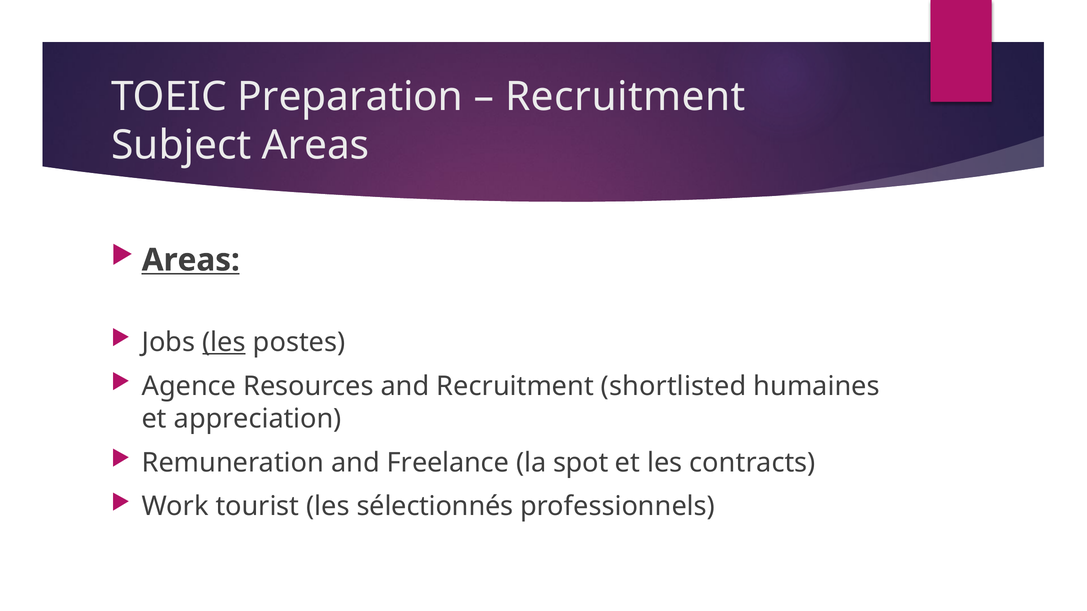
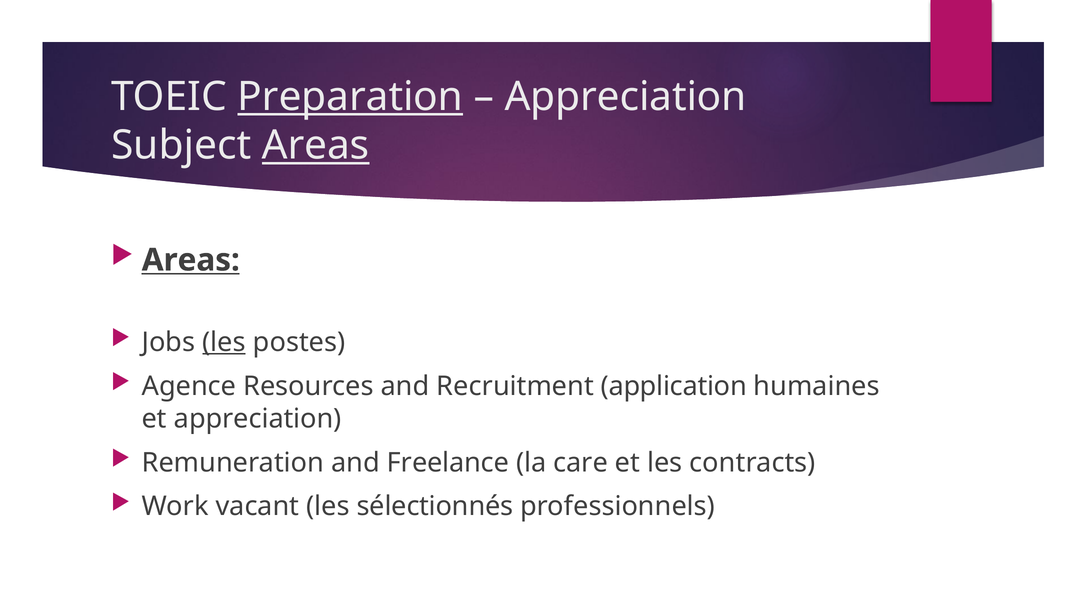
Preparation underline: none -> present
Recruitment at (625, 97): Recruitment -> Appreciation
Areas at (316, 146) underline: none -> present
shortlisted: shortlisted -> application
spot: spot -> care
tourist: tourist -> vacant
